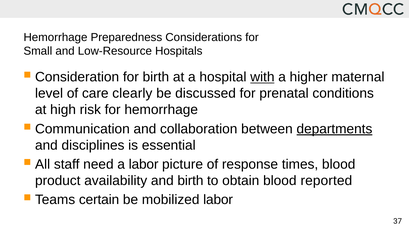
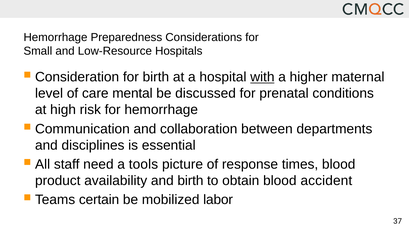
clearly: clearly -> mental
departments underline: present -> none
a labor: labor -> tools
reported: reported -> accident
